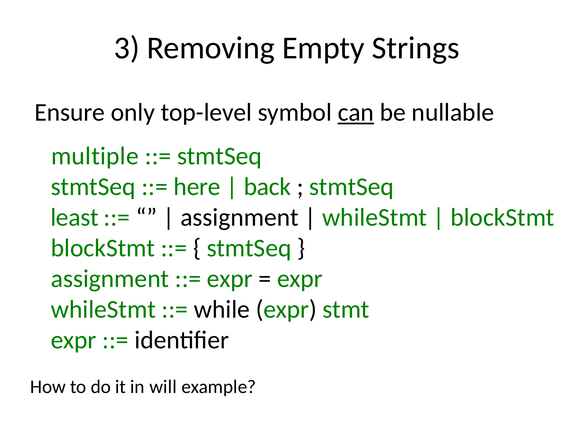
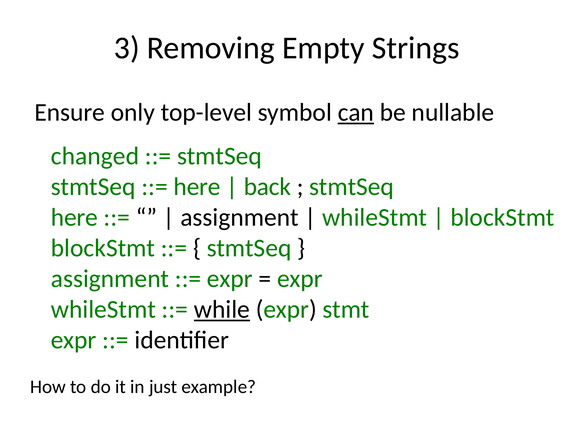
multiple: multiple -> changed
least at (74, 217): least -> here
while underline: none -> present
will: will -> just
